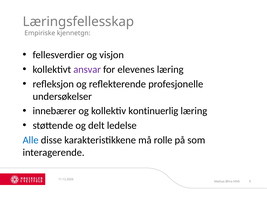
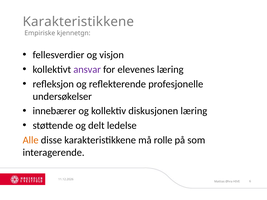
Læringsfellesskap at (78, 22): Læringsfellesskap -> Karakteristikkene
kontinuerlig: kontinuerlig -> diskusjonen
Alle colour: blue -> orange
